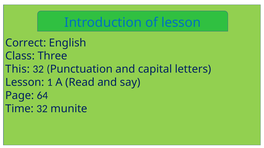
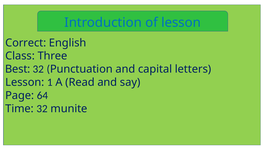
This: This -> Best
